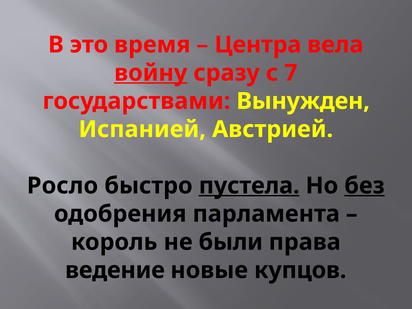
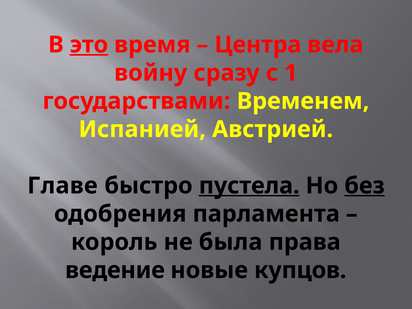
это underline: none -> present
войну underline: present -> none
7: 7 -> 1
Вынужден: Вынужден -> Временем
Росло: Росло -> Главе
были: были -> была
